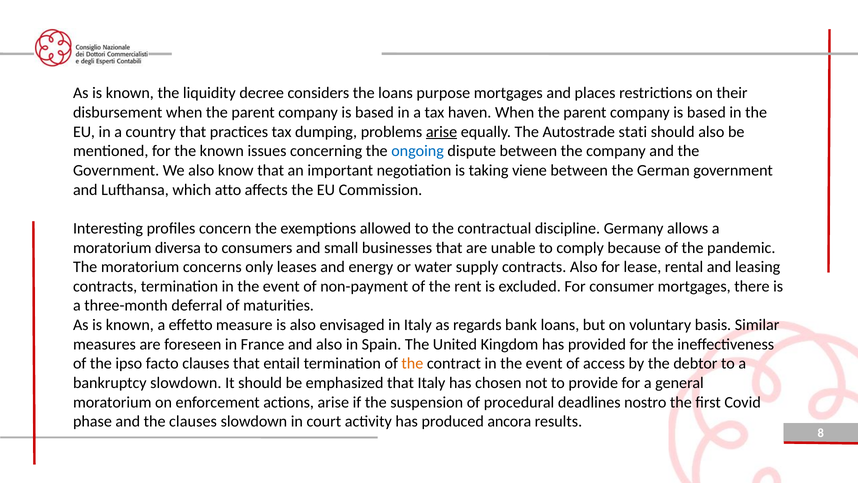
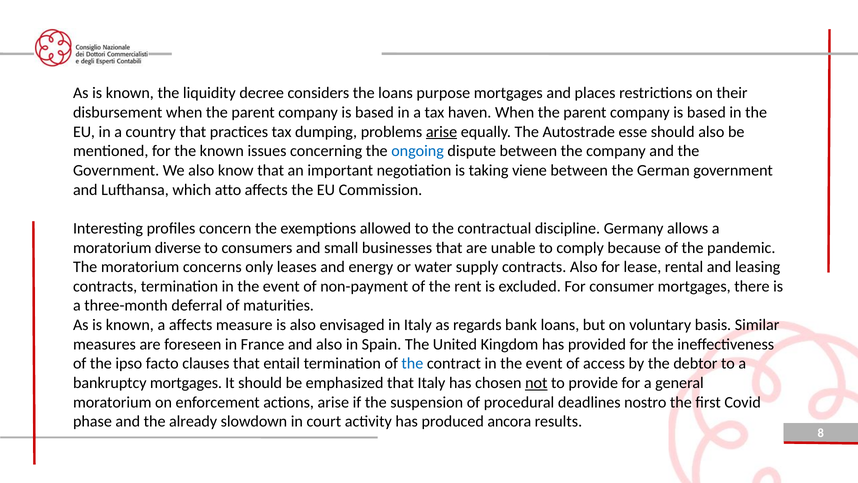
stati: stati -> esse
diversa: diversa -> diverse
a effetto: effetto -> affects
the at (412, 363) colour: orange -> blue
bankruptcy slowdown: slowdown -> mortgages
not underline: none -> present
the clauses: clauses -> already
